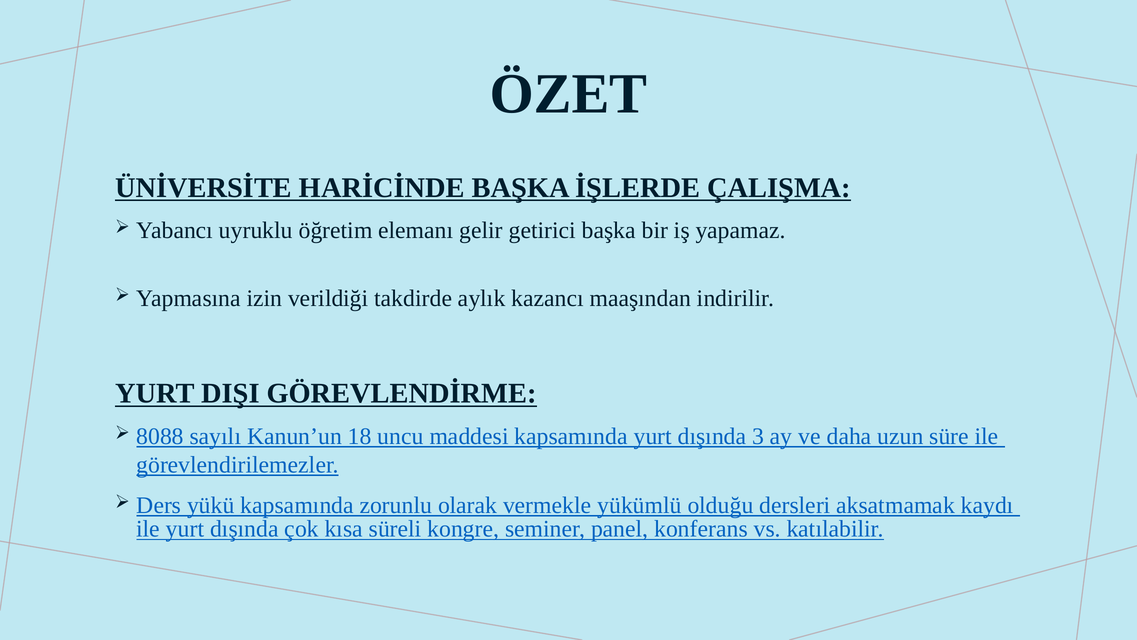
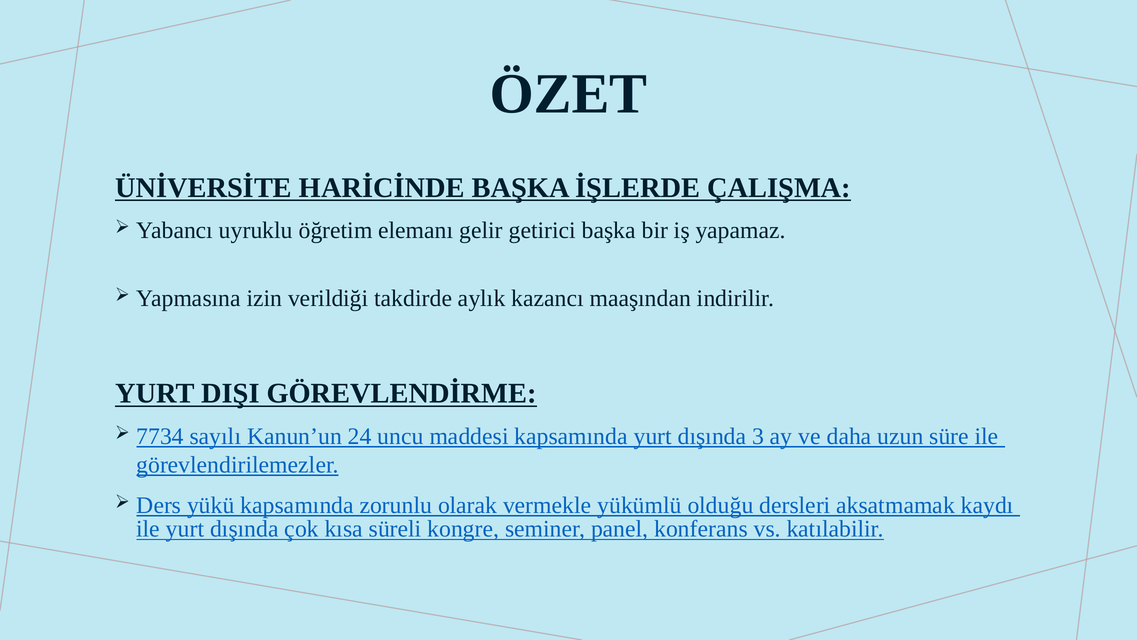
8088: 8088 -> 7734
18: 18 -> 24
